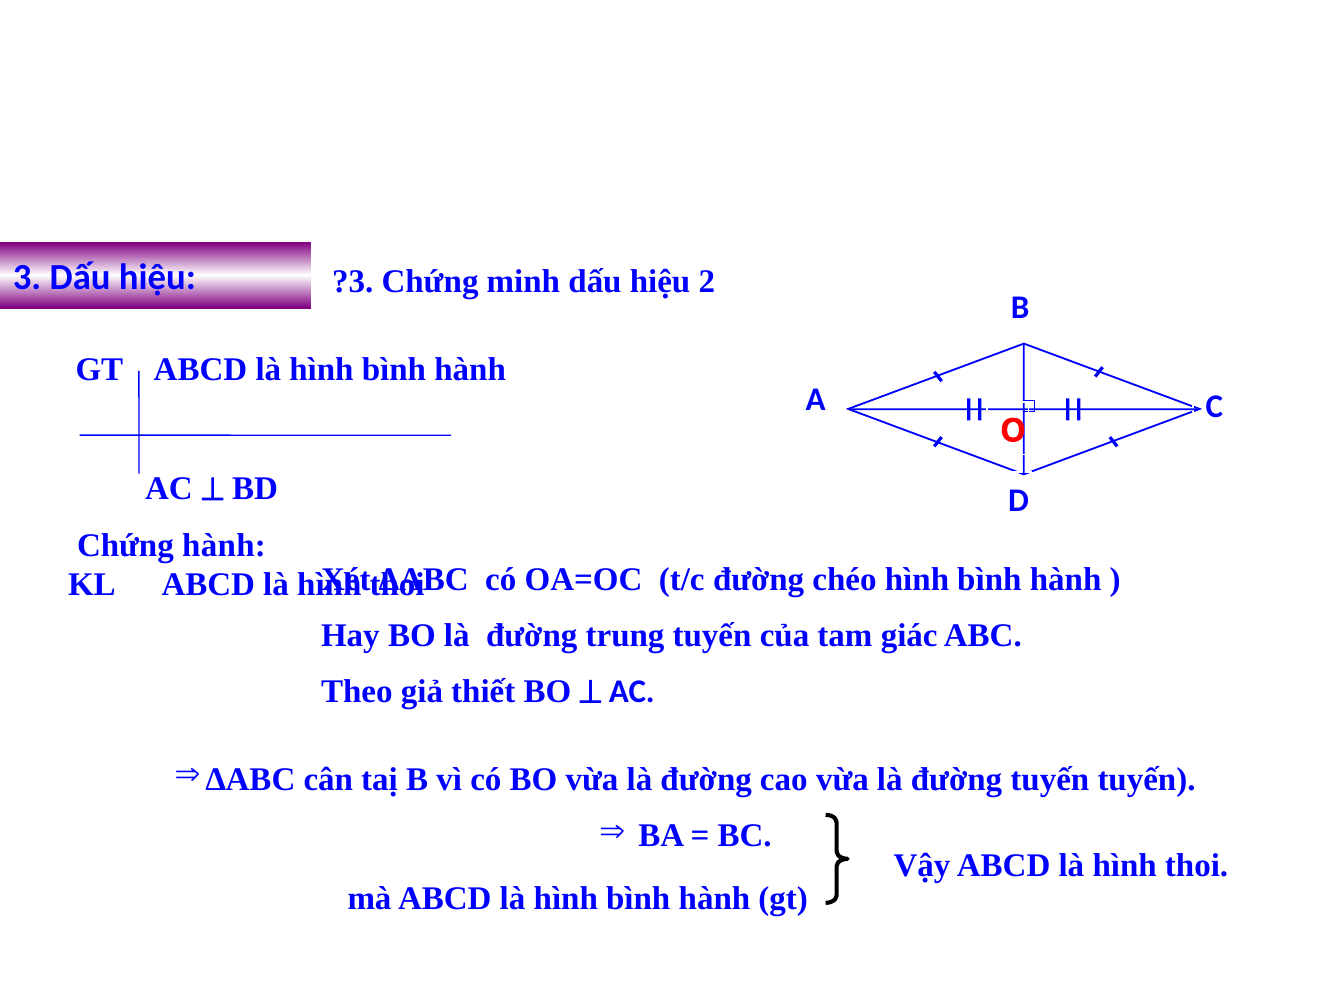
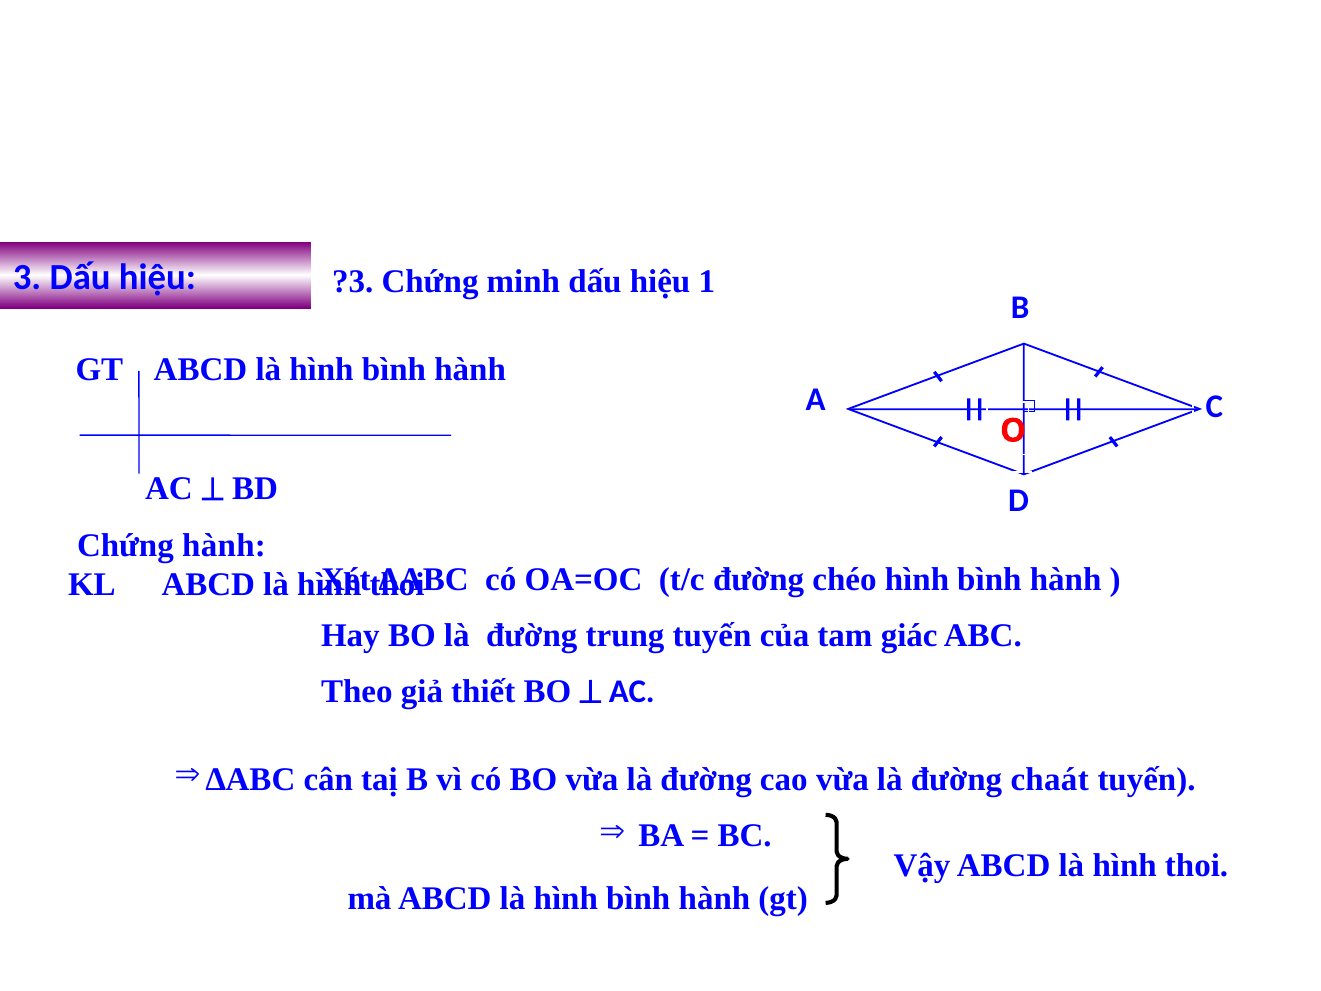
2: 2 -> 1
đường tuyến: tuyến -> chaát
